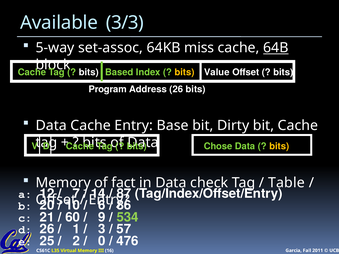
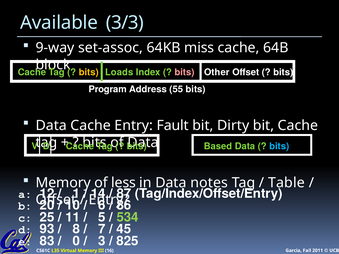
5-way: 5-way -> 9-way
64B underline: present -> none
bits at (89, 72) colour: white -> yellow
Based: Based -> Loads
bits at (184, 72) colour: yellow -> pink
Value: Value -> Other
Address 26: 26 -> 55
Base: Base -> Fault
Chose: Chose -> Based
bits at (279, 146) colour: yellow -> light blue
fact: fact -> less
check: check -> notes
7: 7 -> 1
21: 21 -> 25
60: 60 -> 11
9: 9 -> 5
d 26: 26 -> 93
1: 1 -> 8
3: 3 -> 7
57: 57 -> 45
25: 25 -> 83
2: 2 -> 0
0: 0 -> 3
476: 476 -> 825
